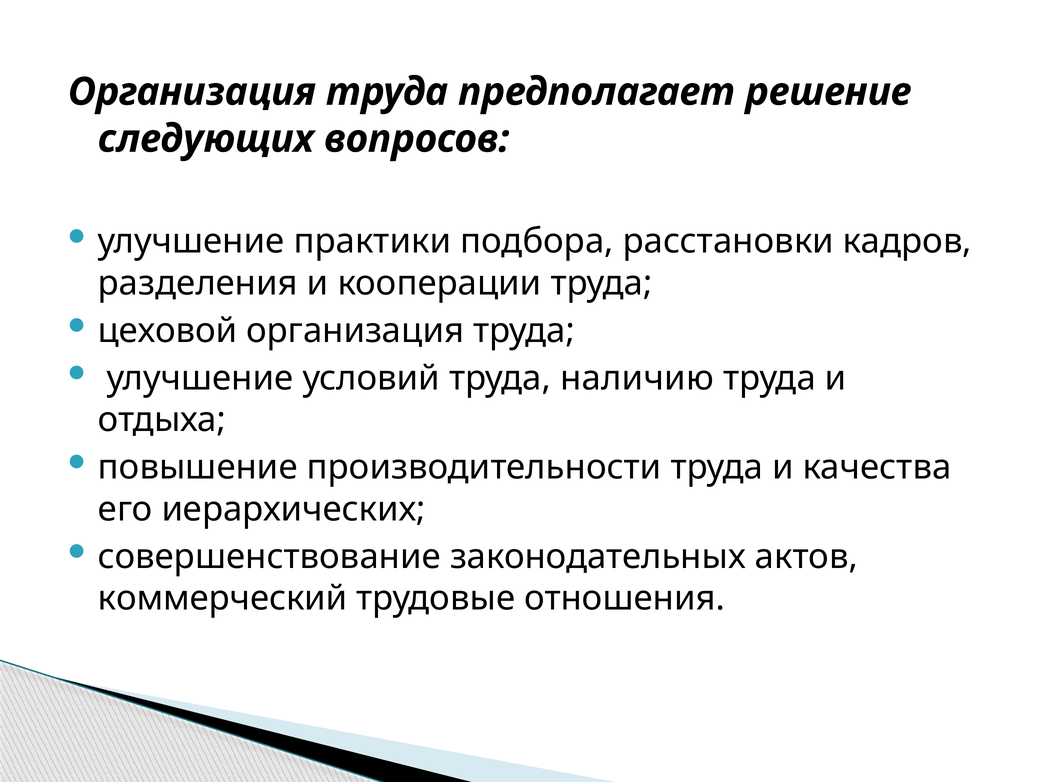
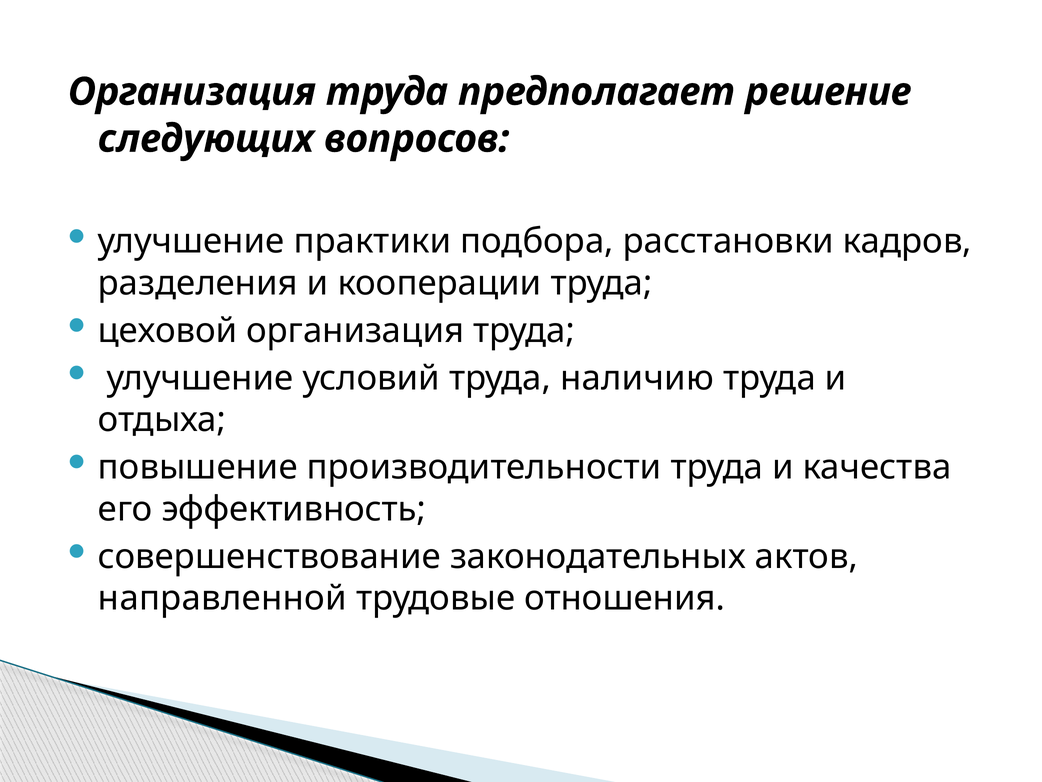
иерархических: иерархических -> эффективность
коммерческий: коммерческий -> направленной
